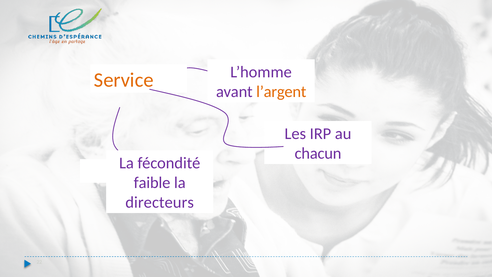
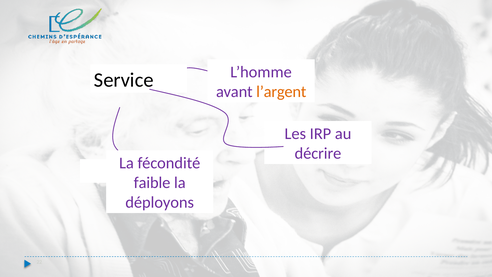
Service colour: orange -> black
chacun: chacun -> décrire
directeurs: directeurs -> déployons
